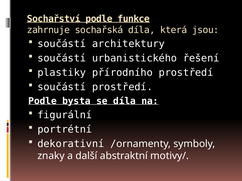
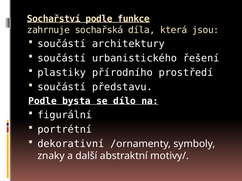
součástí prostředí: prostředí -> představu
se díla: díla -> dílo
